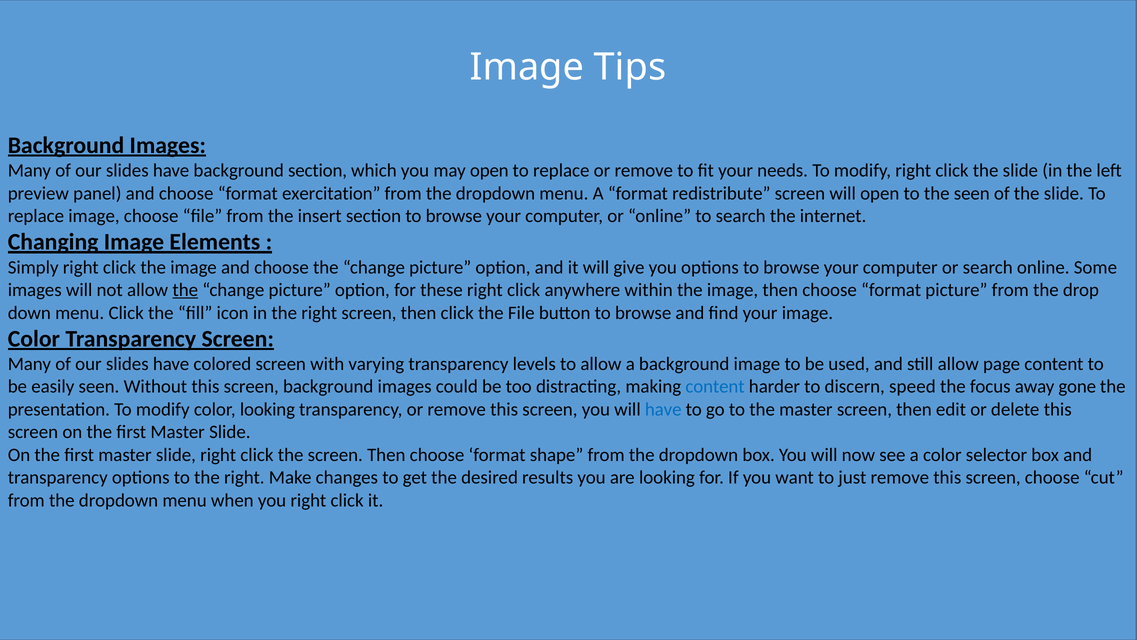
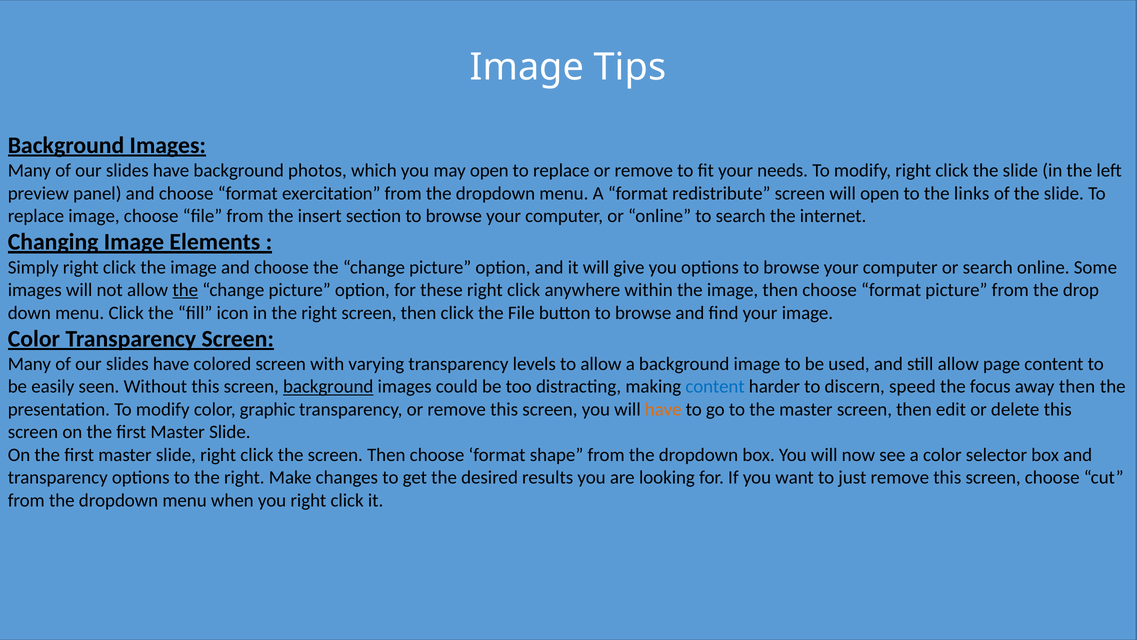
background section: section -> photos
the seen: seen -> links
background at (328, 386) underline: none -> present
away gone: gone -> then
color looking: looking -> graphic
have at (663, 409) colour: blue -> orange
